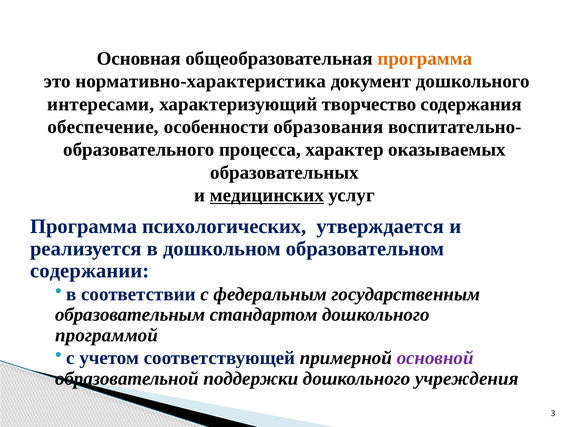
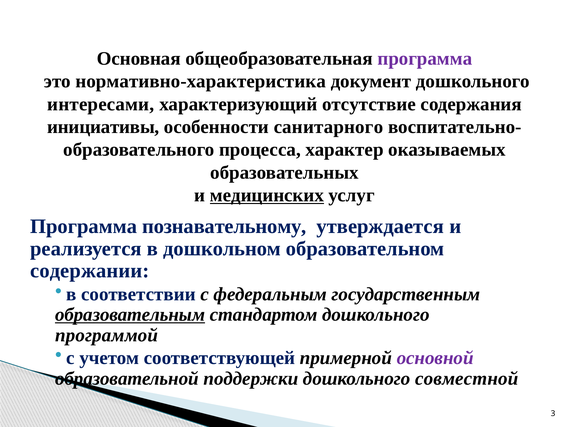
программа at (425, 59) colour: orange -> purple
творчество: творчество -> отсутствие
обеспечение: обеспечение -> инициативы
образования: образования -> санитарного
психологических: психологических -> познавательному
образовательным underline: none -> present
учреждения: учреждения -> совместной
